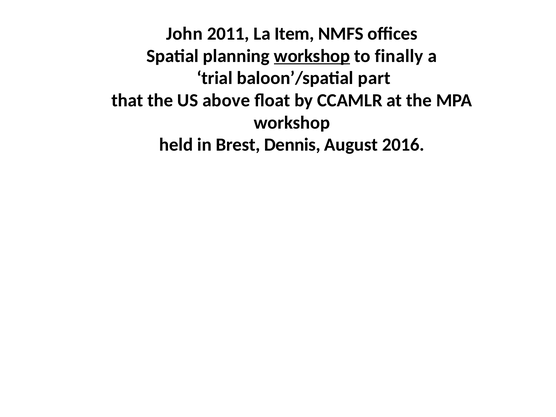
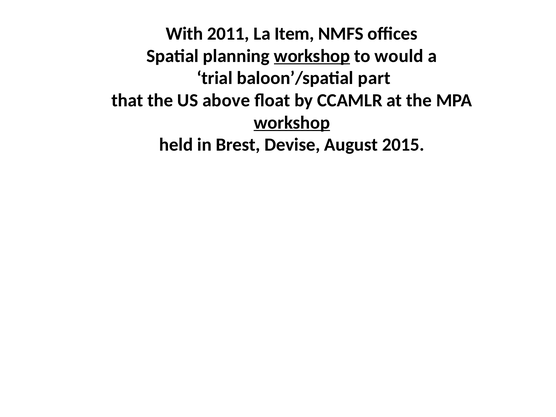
John: John -> With
finally: finally -> would
workshop at (292, 123) underline: none -> present
Dennis: Dennis -> Devise
2016: 2016 -> 2015
